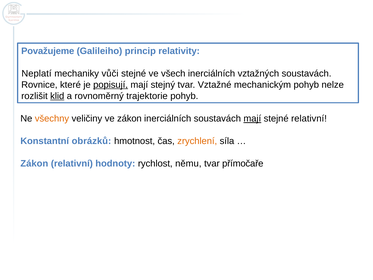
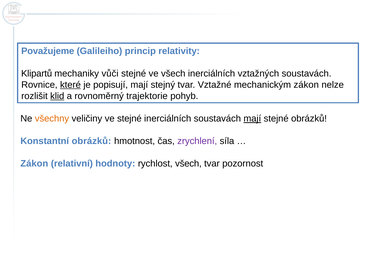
Neplatí: Neplatí -> Klipartů
které underline: none -> present
popisují underline: present -> none
mechanickým pohyb: pohyb -> zákon
ve zákon: zákon -> stejné
stejné relativní: relativní -> obrázků
zrychlení colour: orange -> purple
rychlost němu: němu -> všech
přímočaře: přímočaře -> pozornost
